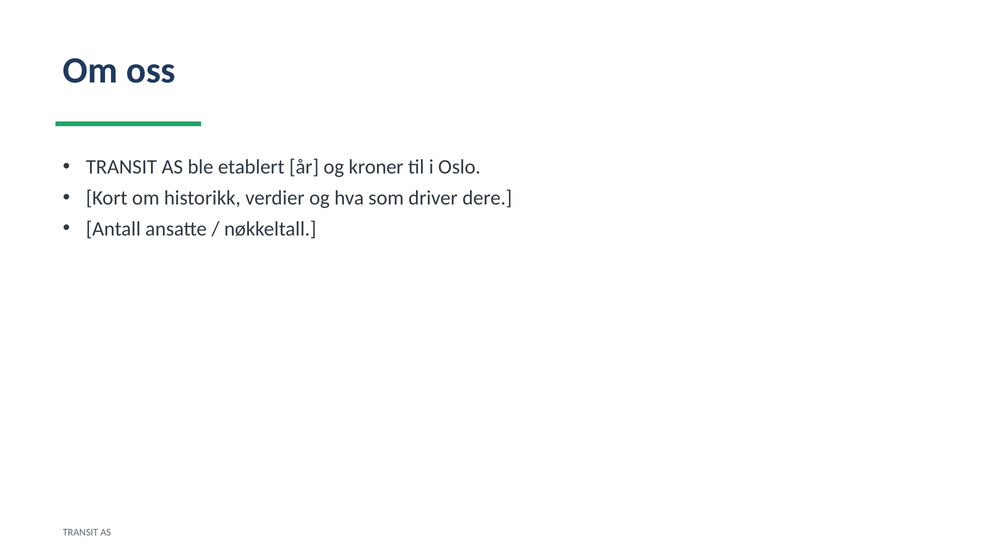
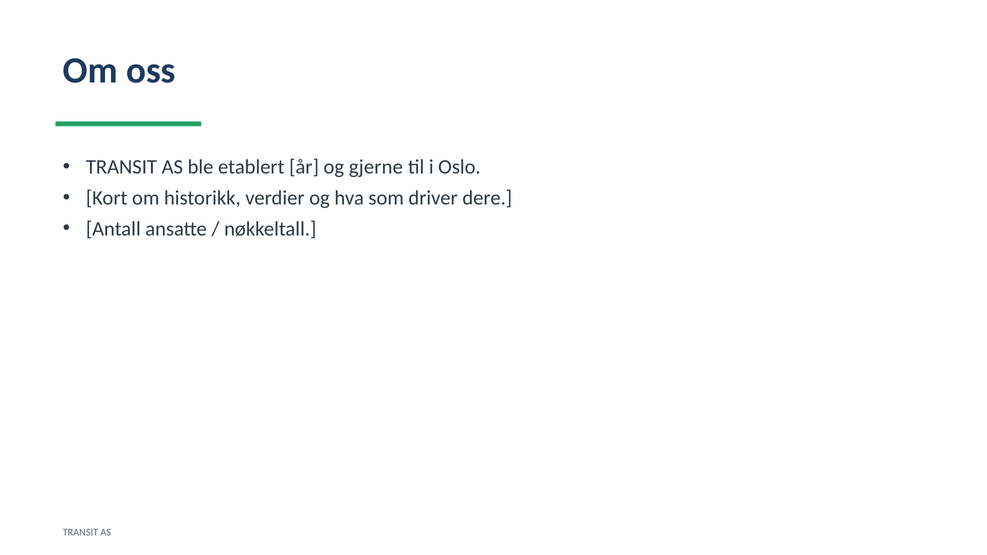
kroner: kroner -> gjerne
